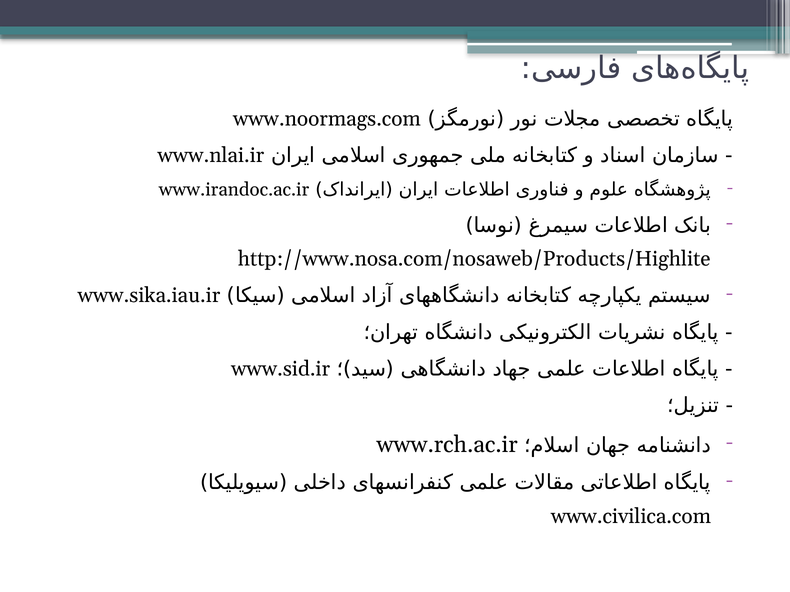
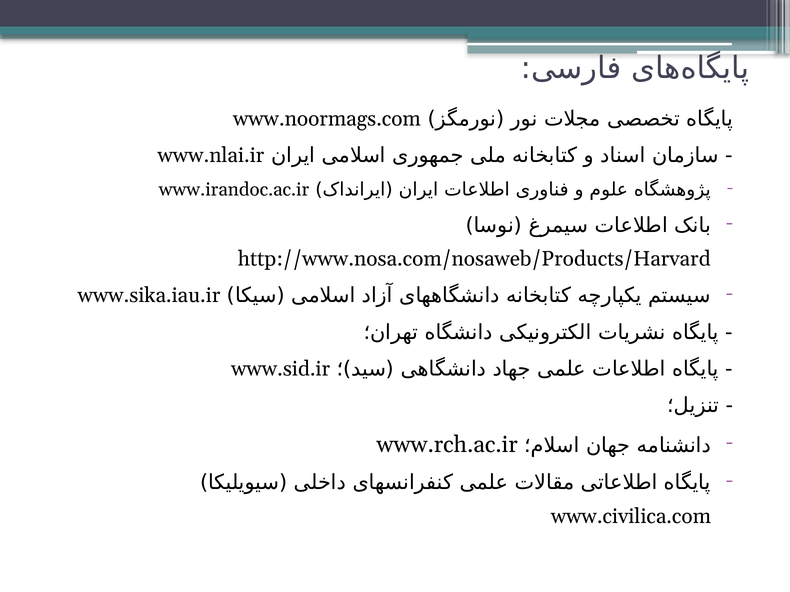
http://www.nosa.com/nosaweb/Products/Highlite: http://www.nosa.com/nosaweb/Products/Highlite -> http://www.nosa.com/nosaweb/Products/Harvard
